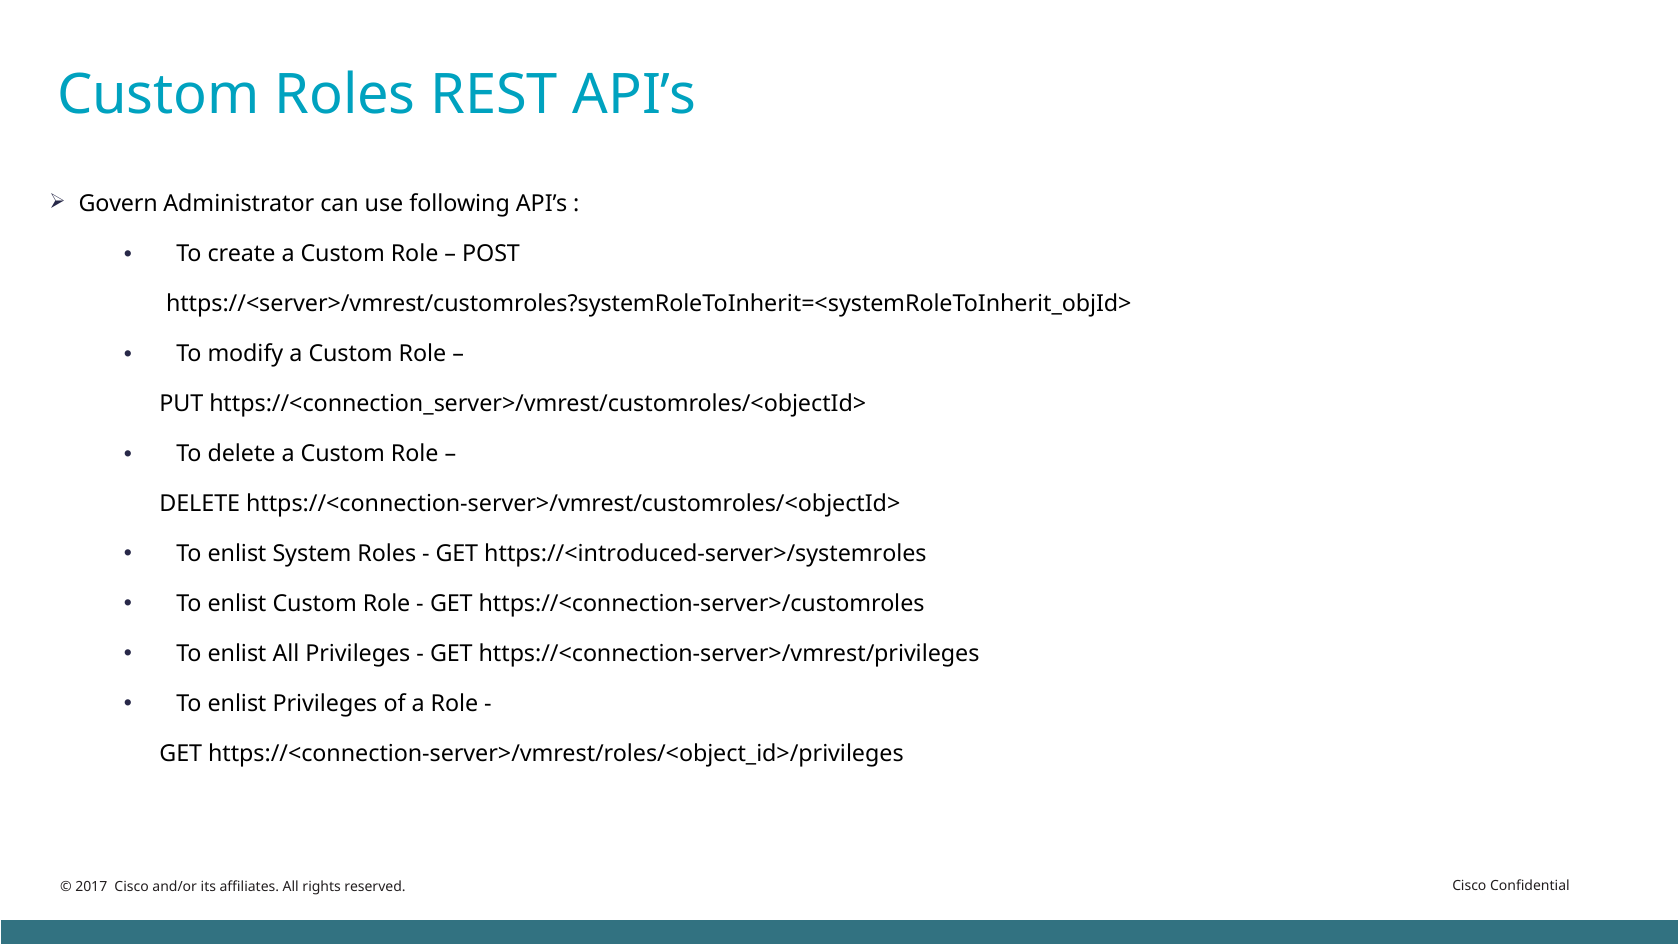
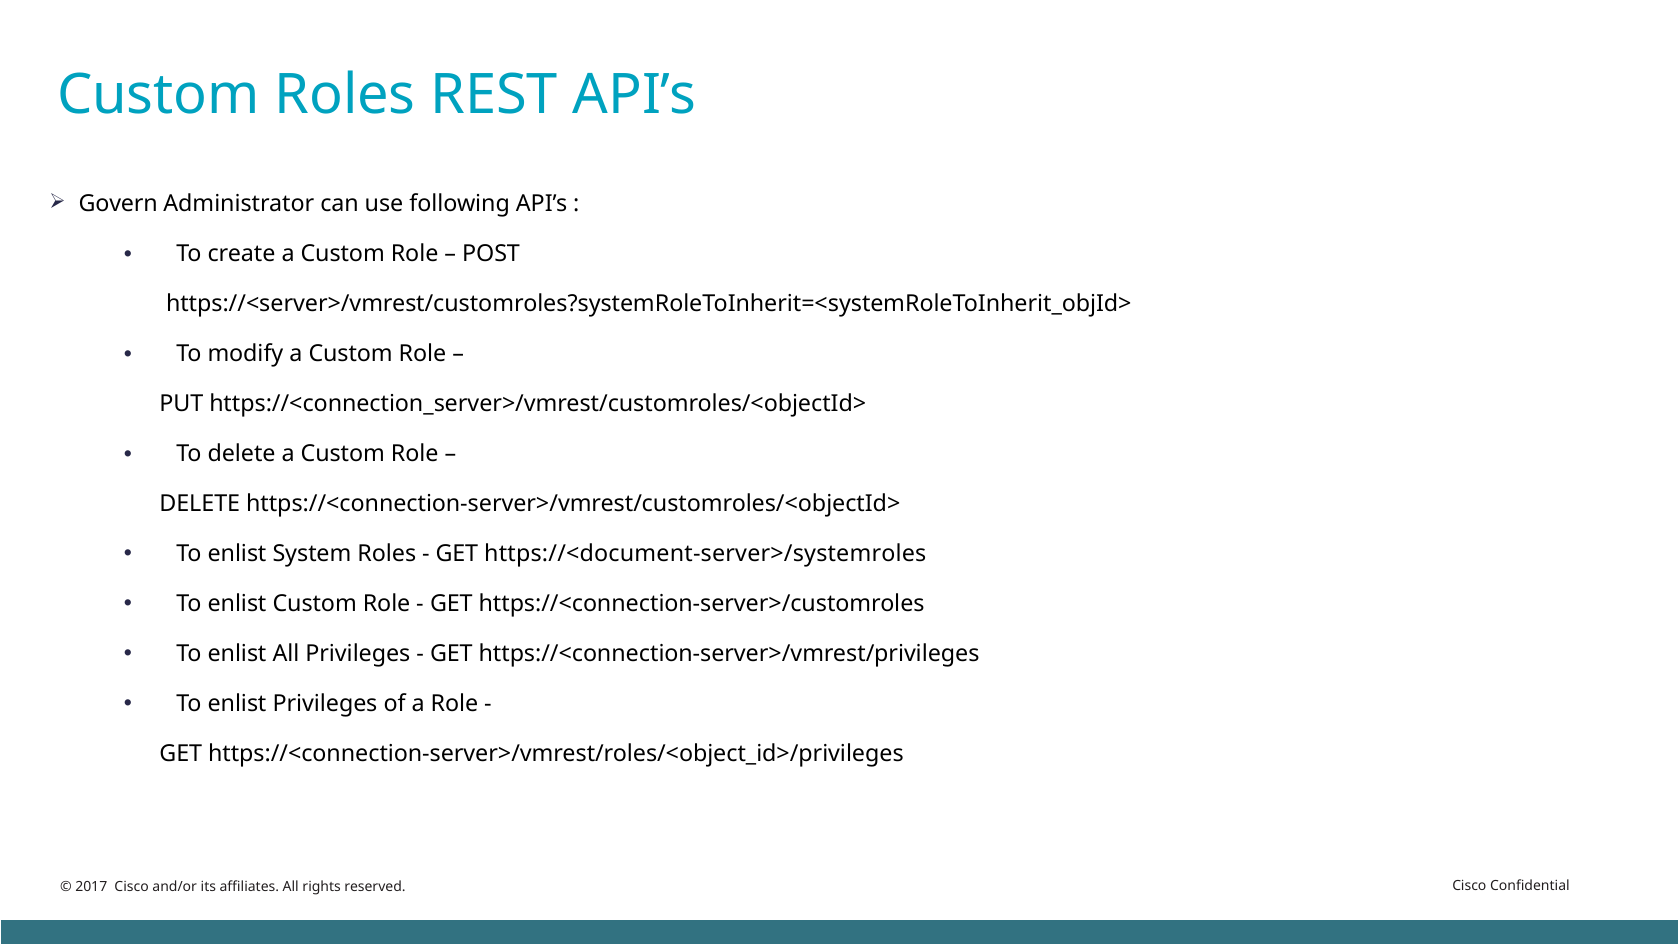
https://<introduced-server>/systemroles: https://<introduced-server>/systemroles -> https://<document-server>/systemroles
